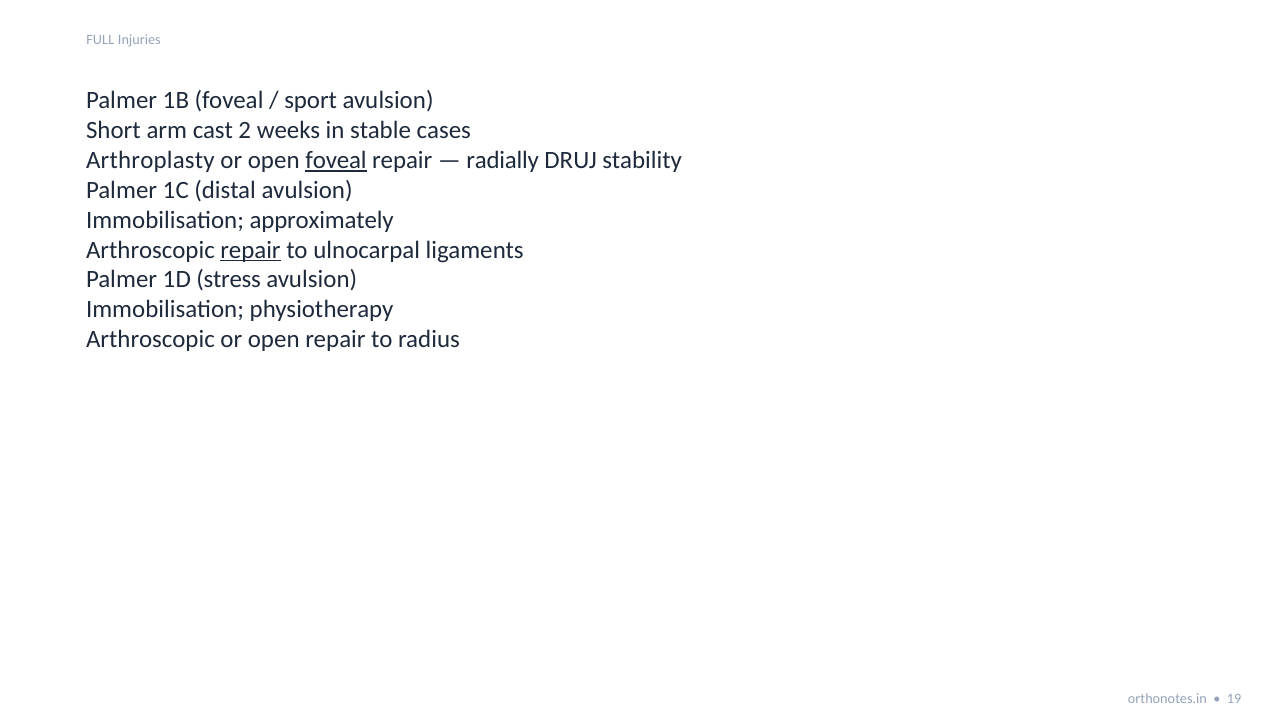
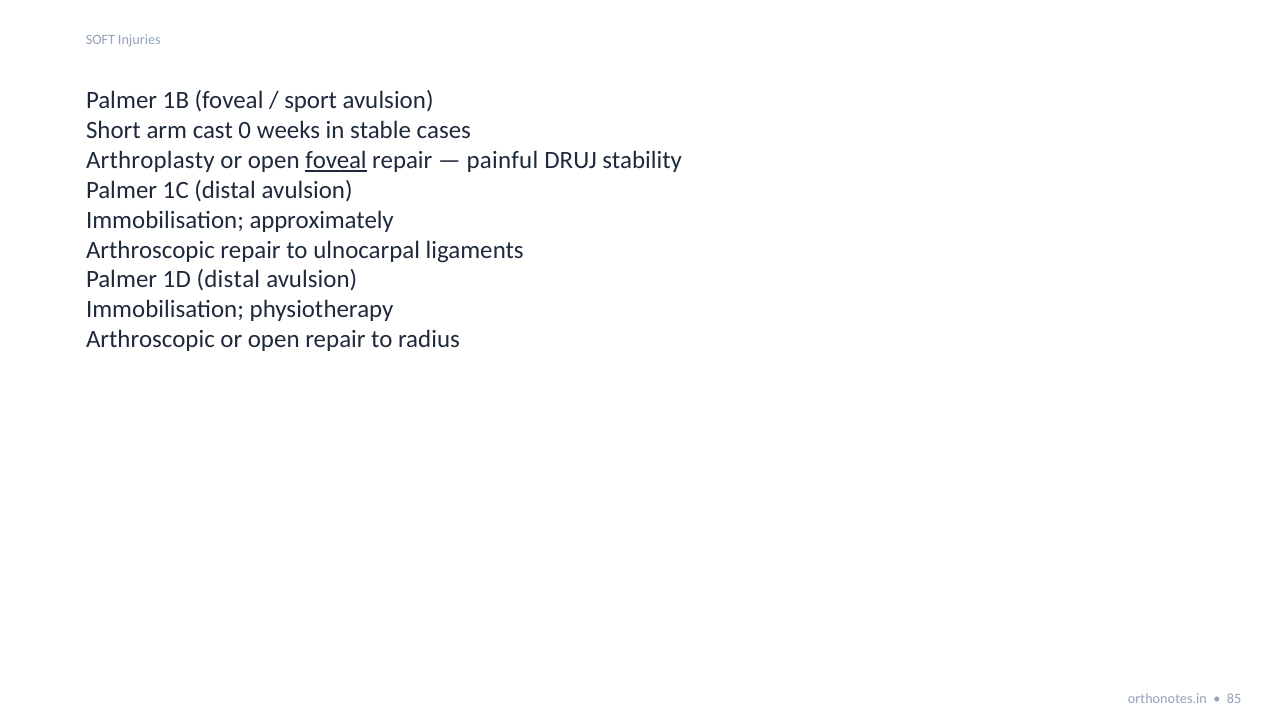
FULL: FULL -> SOFT
2: 2 -> 0
radially: radially -> painful
repair at (250, 250) underline: present -> none
1D stress: stress -> distal
19: 19 -> 85
